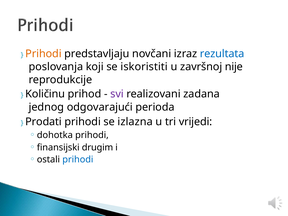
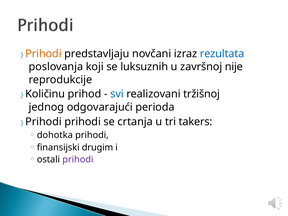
iskoristiti: iskoristiti -> luksuznih
svi colour: purple -> blue
zadana: zadana -> tržišnoj
Prodati at (44, 122): Prodati -> Prihodi
izlazna: izlazna -> crtanja
vrijedi: vrijedi -> takers
prihodi at (78, 159) colour: blue -> purple
